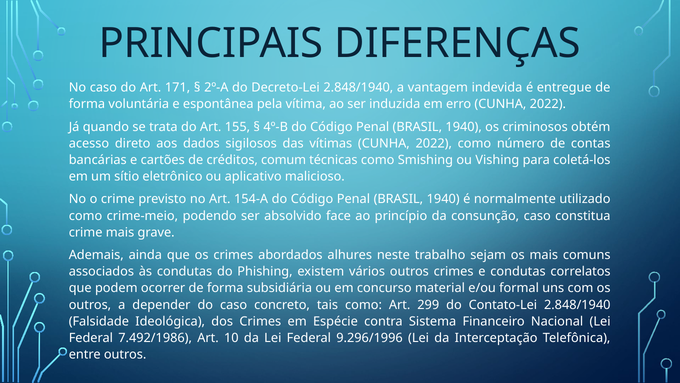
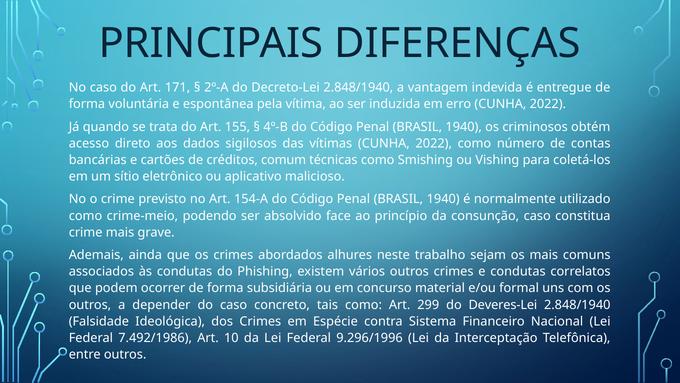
Contato-Lei: Contato-Lei -> Deveres-Lei
